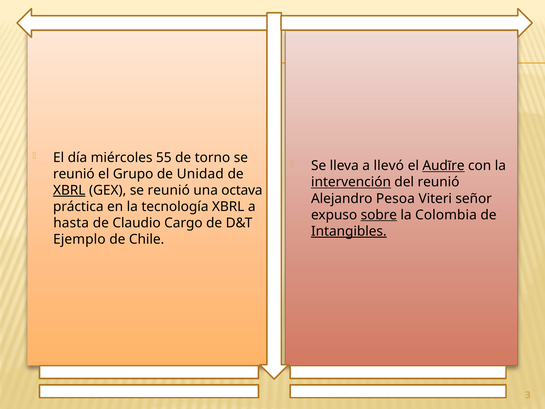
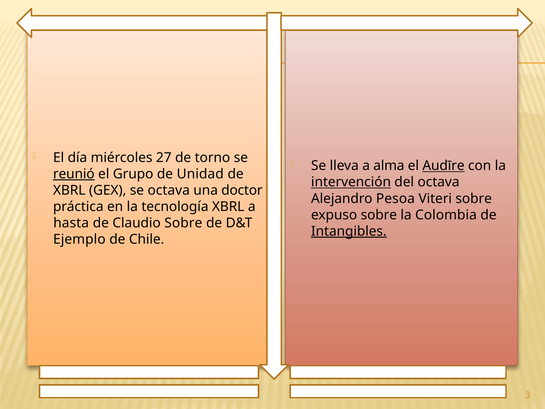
55: 55 -> 27
llevó: llevó -> alma
reunió at (74, 174) underline: none -> present
del reunió: reunió -> octava
XBRL at (69, 190) underline: present -> none
GEX se reunió: reunió -> octava
octava: octava -> doctor
Viteri señor: señor -> sobre
sobre at (379, 215) underline: present -> none
Claudio Cargo: Cargo -> Sobre
